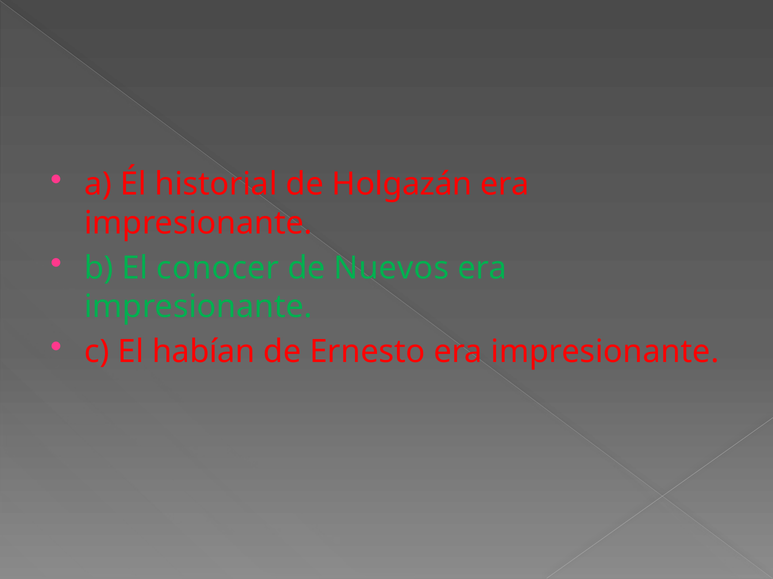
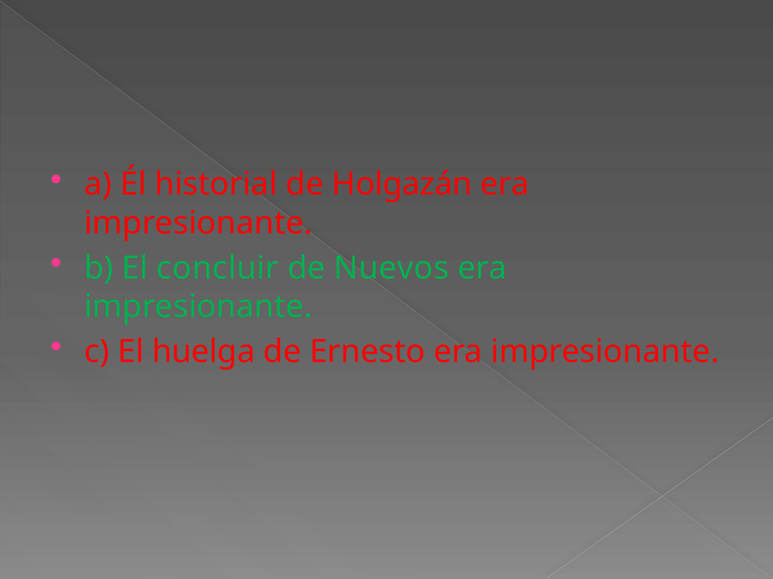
conocer: conocer -> concluir
habían: habían -> huelga
